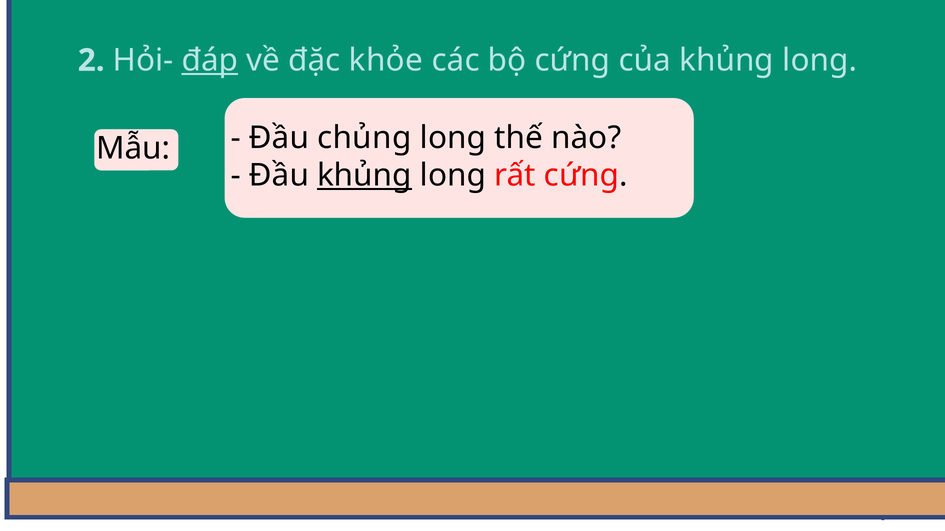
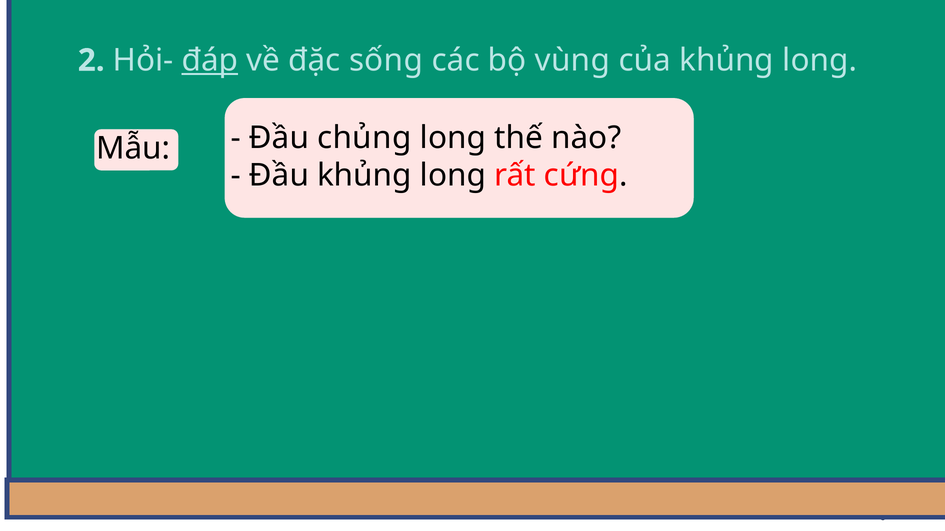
khỏe: khỏe -> sống
bộ cứng: cứng -> vùng
khủng at (364, 176) underline: present -> none
